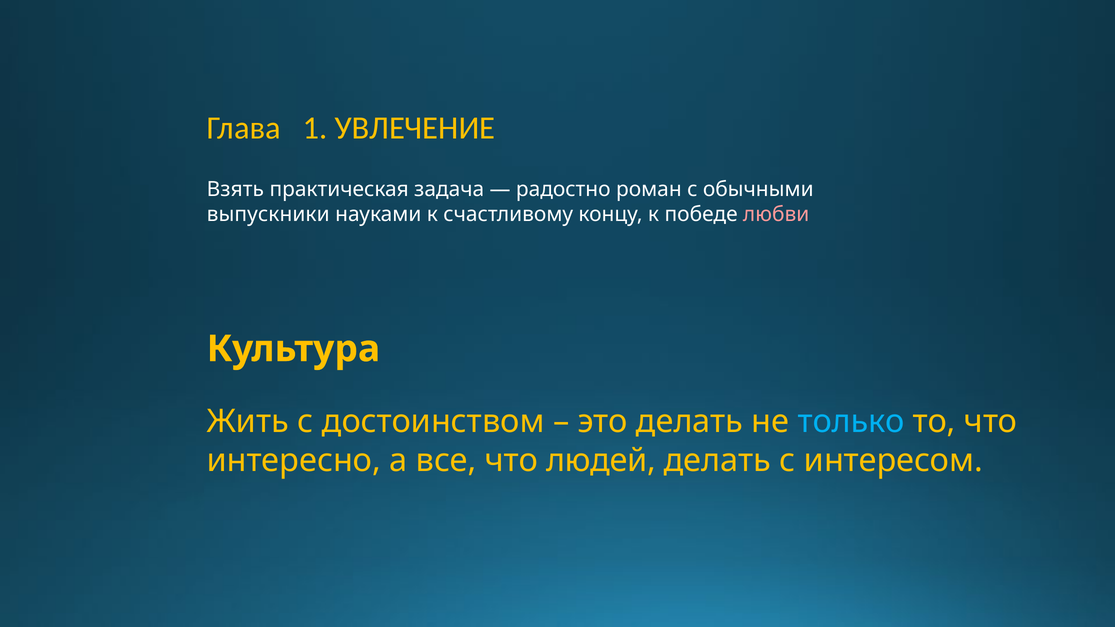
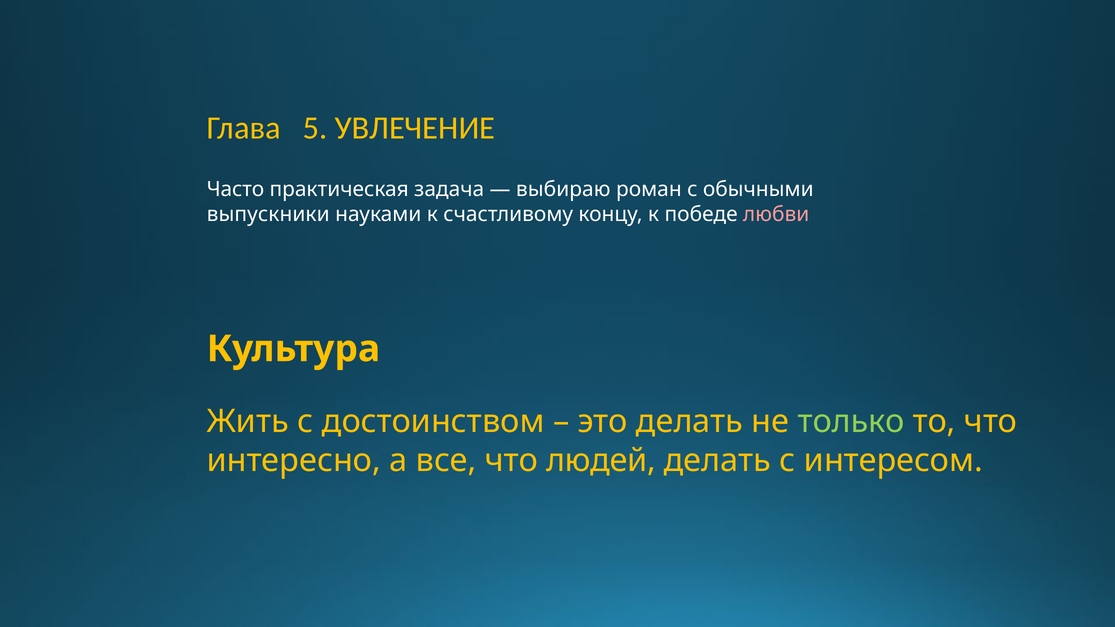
1: 1 -> 5
Взять: Взять -> Часто
радостно: радостно -> выбираю
только colour: light blue -> light green
